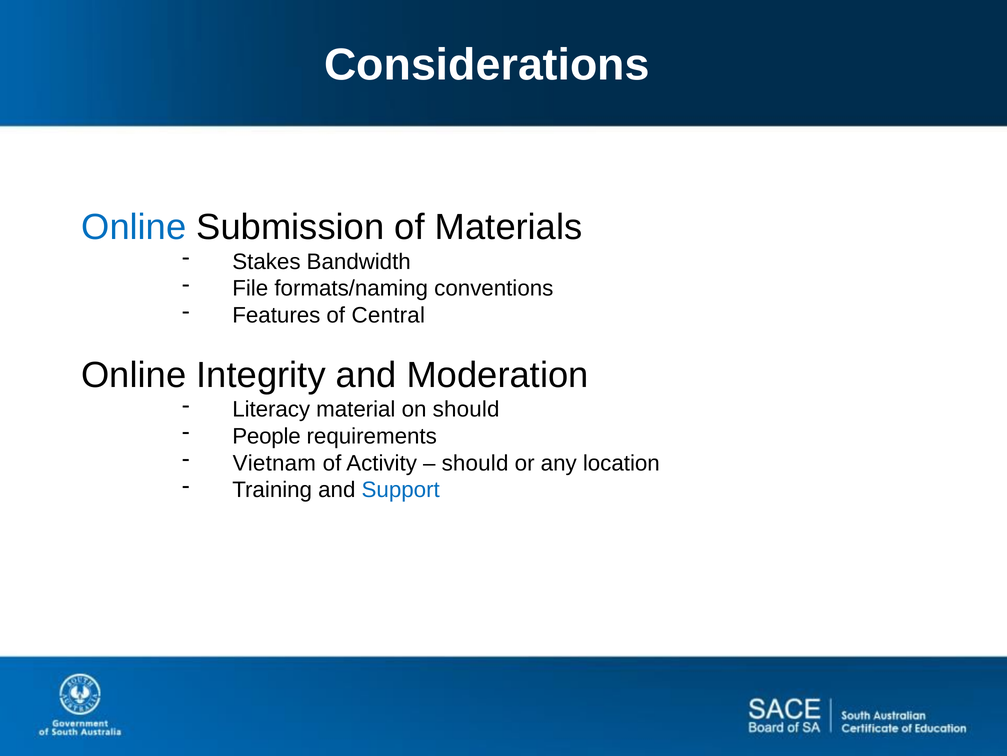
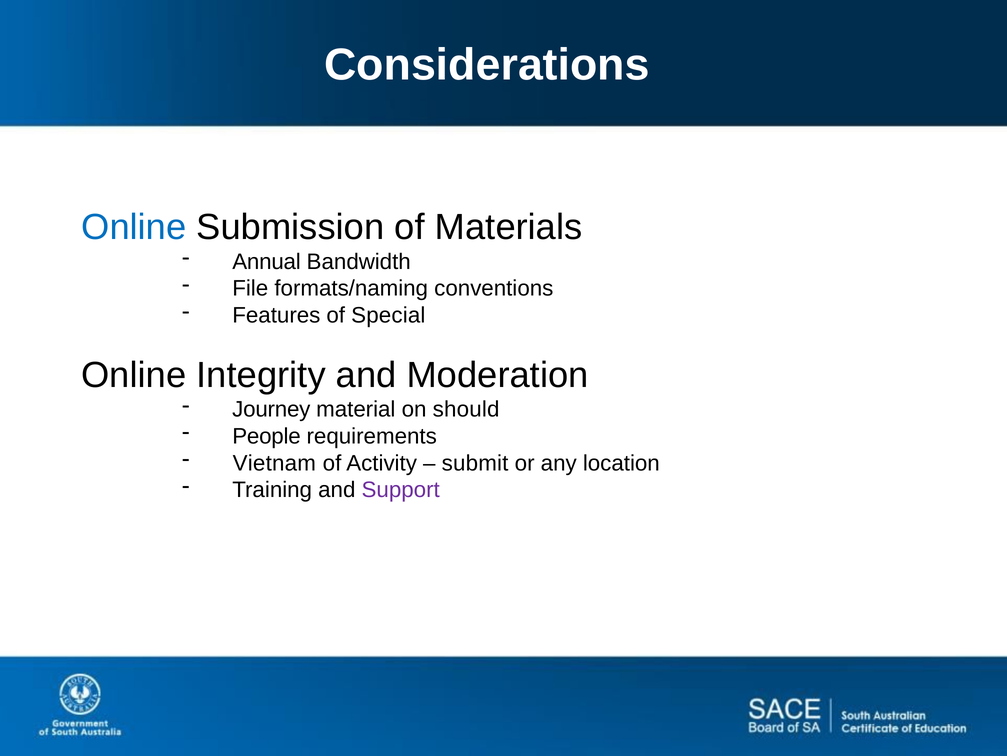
Stakes: Stakes -> Annual
Central: Central -> Special
Literacy: Literacy -> Journey
should at (475, 463): should -> submit
Support colour: blue -> purple
